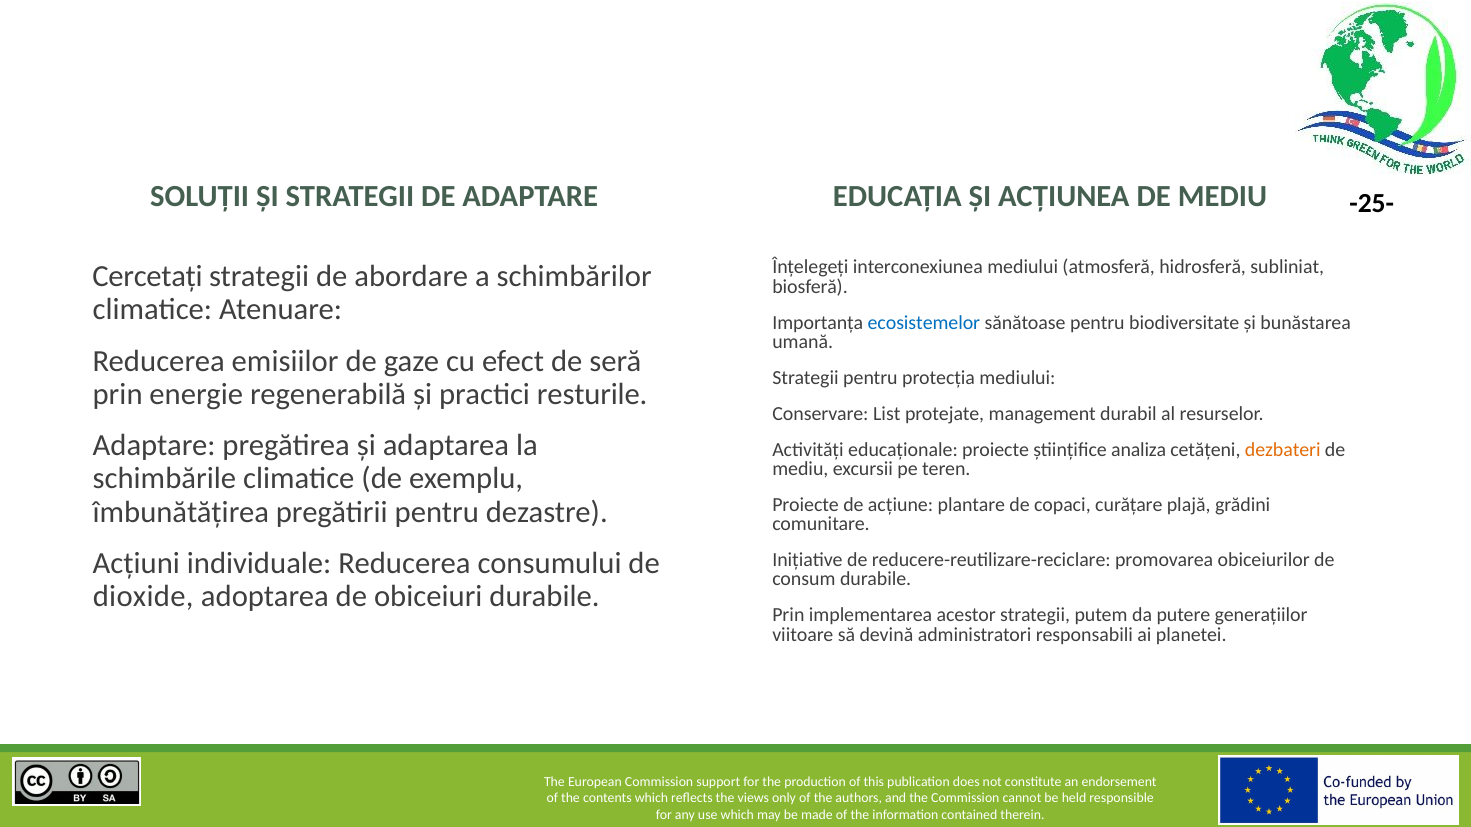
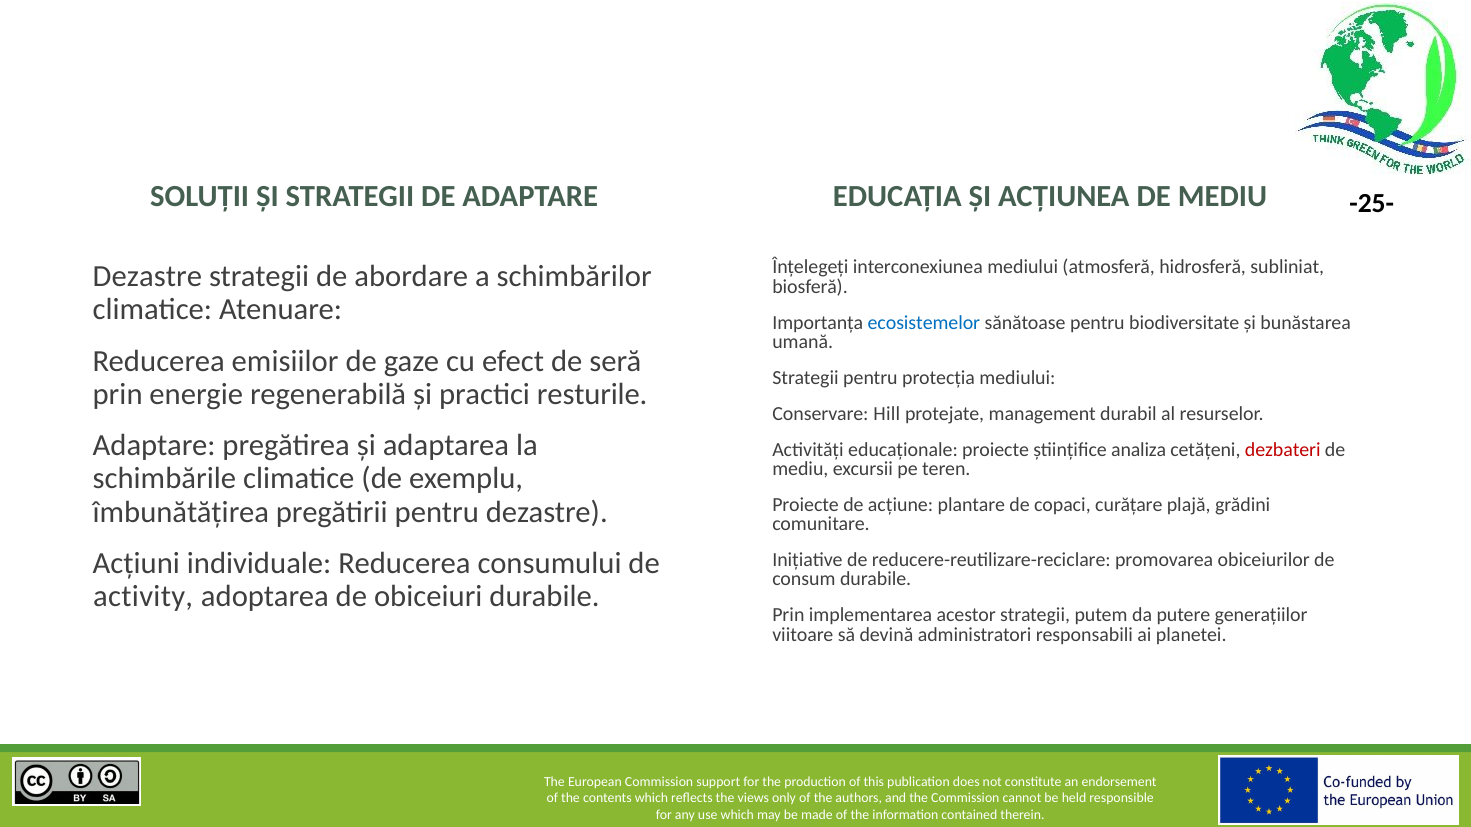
Cercetați at (148, 277): Cercetați -> Dezastre
List: List -> Hill
dezbateri colour: orange -> red
dioxide: dioxide -> activity
